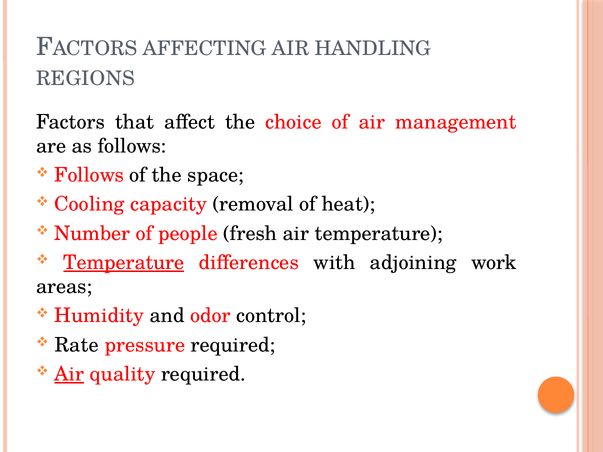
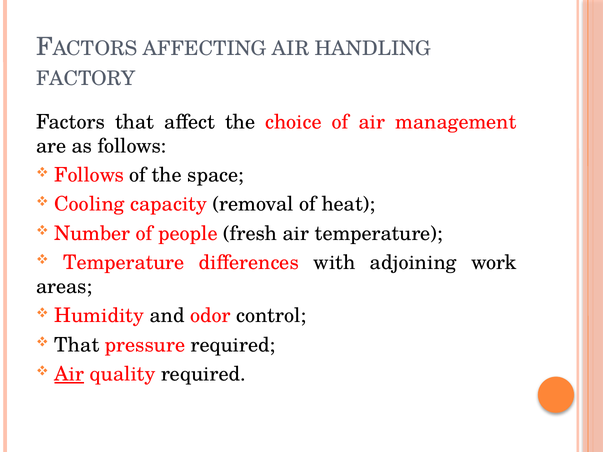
REGIONS: REGIONS -> FACTORY
Temperature at (124, 263) underline: present -> none
Rate at (77, 345): Rate -> That
